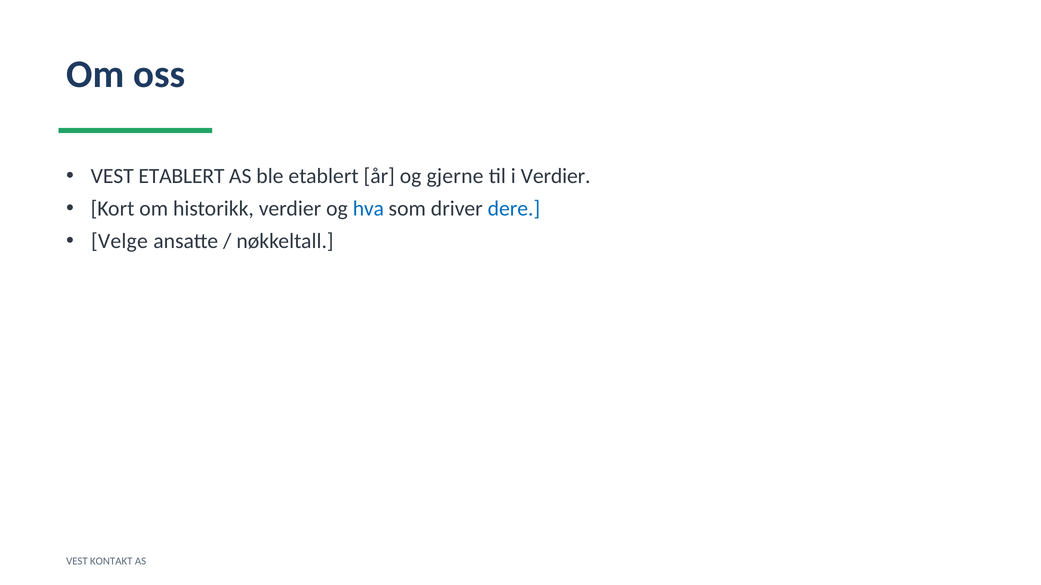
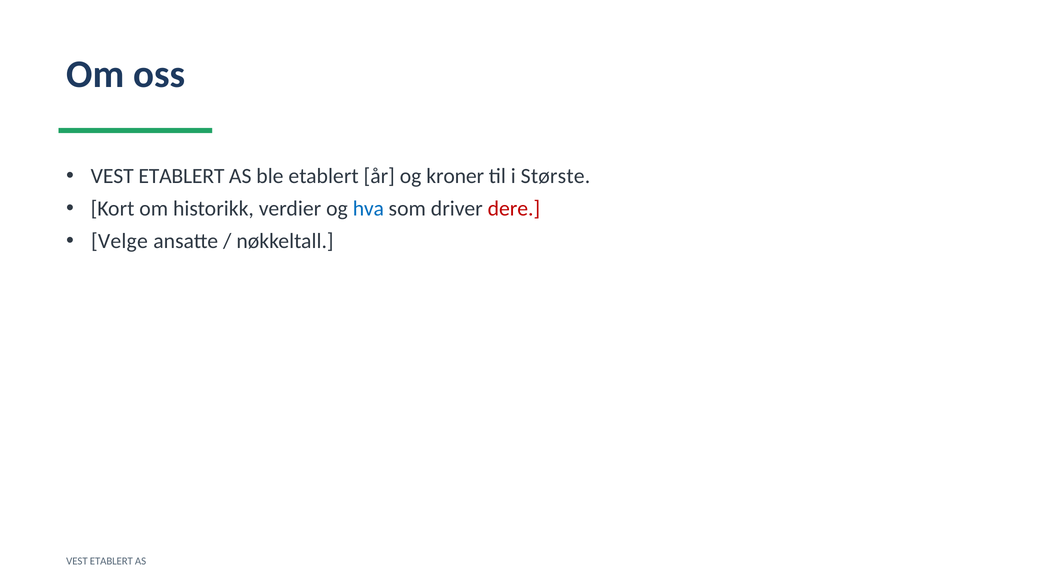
gjerne: gjerne -> kroner
i Verdier: Verdier -> Største
dere colour: blue -> red
KONTAKT at (111, 562): KONTAKT -> ETABLERT
